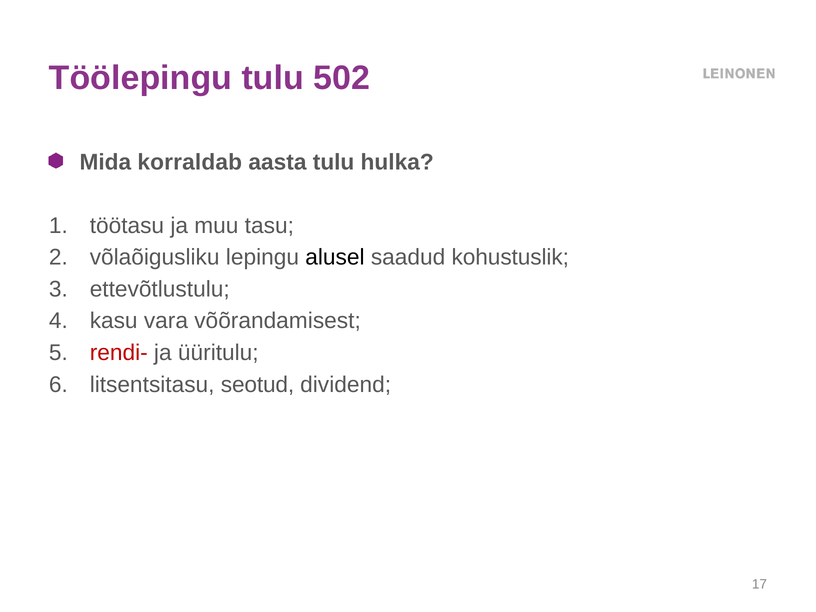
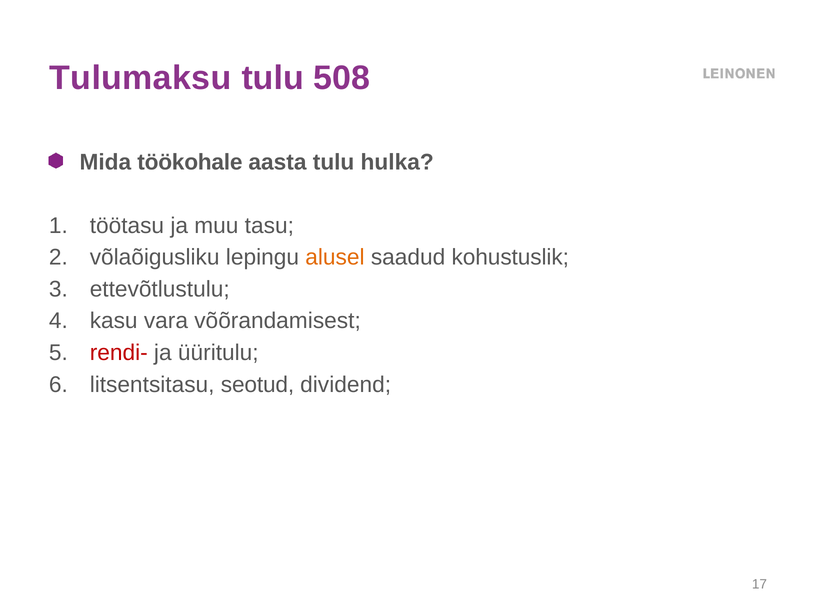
Töölepingu: Töölepingu -> Tulumaksu
502: 502 -> 508
korraldab: korraldab -> töökohale
alusel colour: black -> orange
